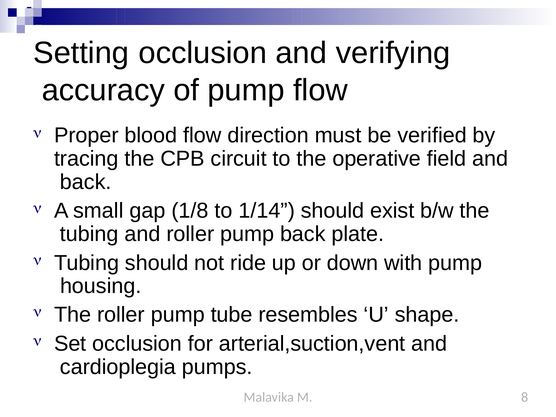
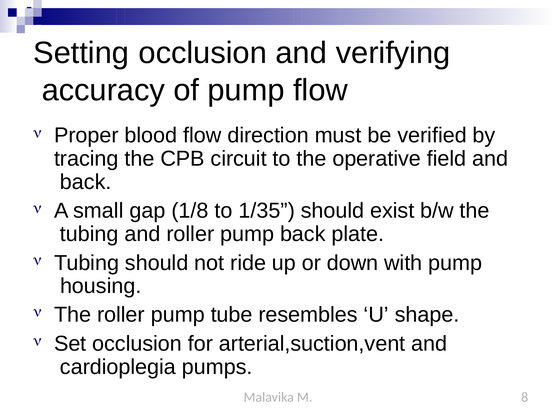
1/14: 1/14 -> 1/35
